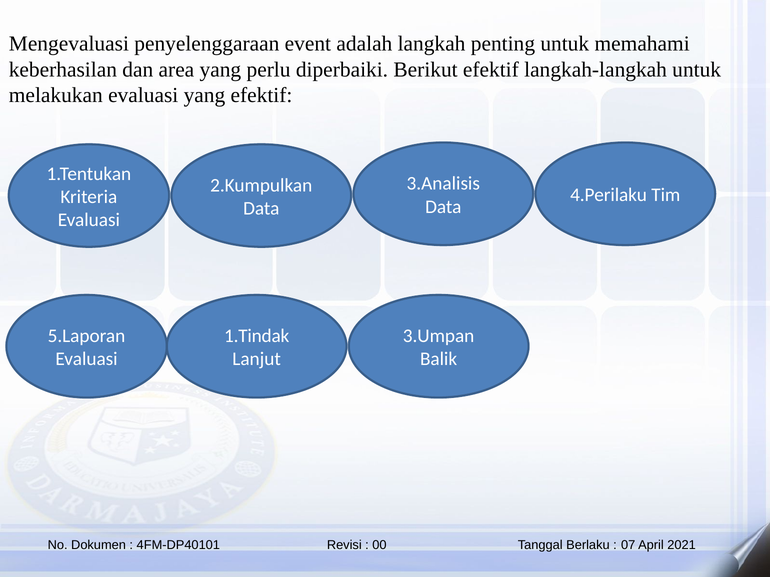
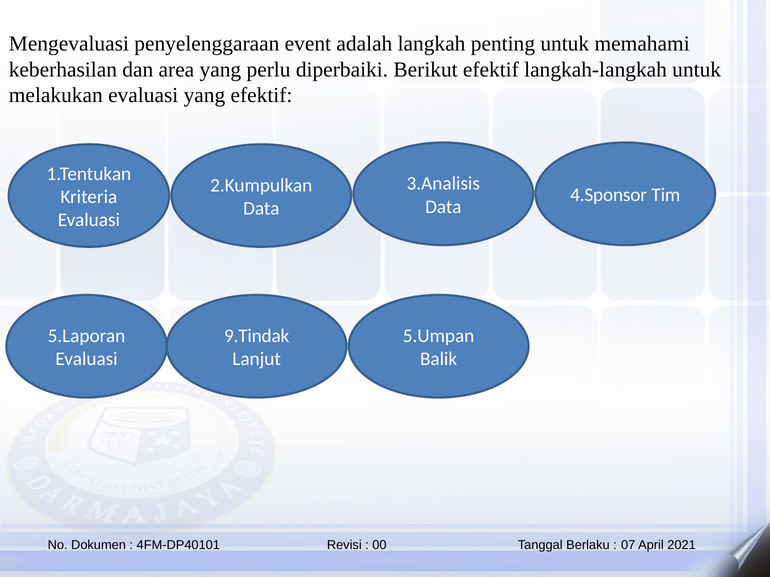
4.Perilaku: 4.Perilaku -> 4.Sponsor
1.Tindak: 1.Tindak -> 9.Tindak
3.Umpan: 3.Umpan -> 5.Umpan
